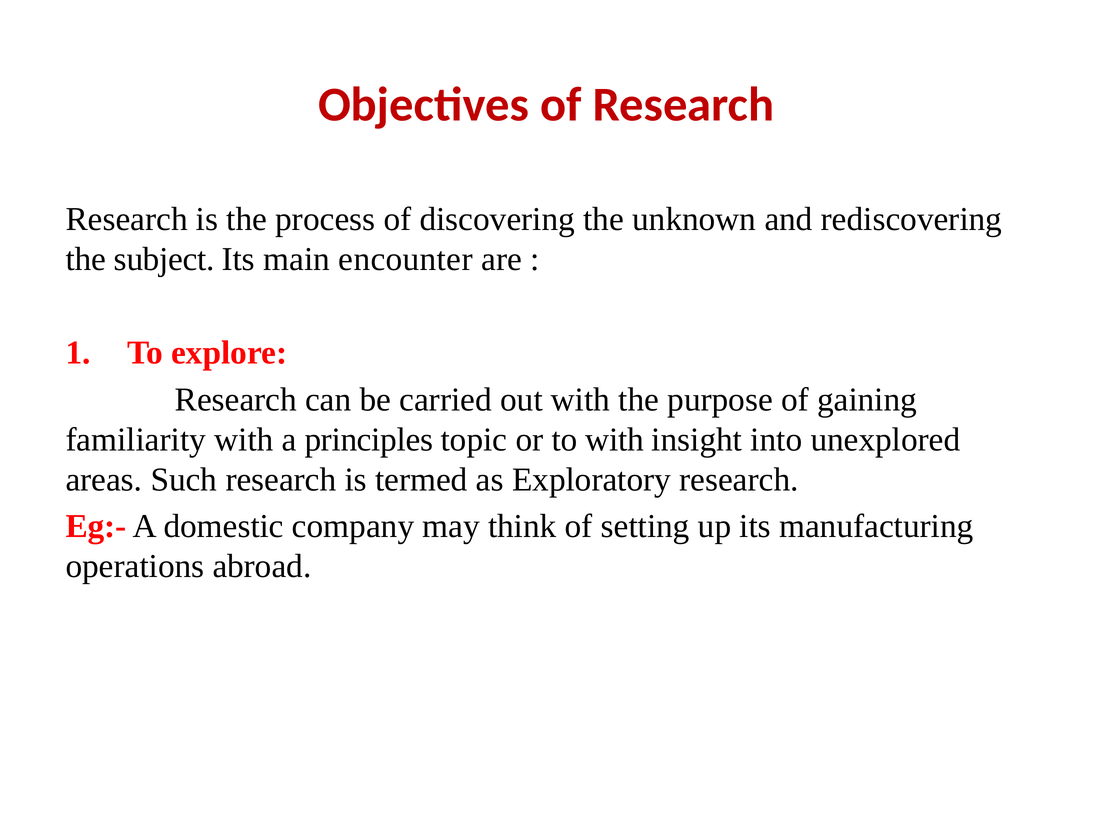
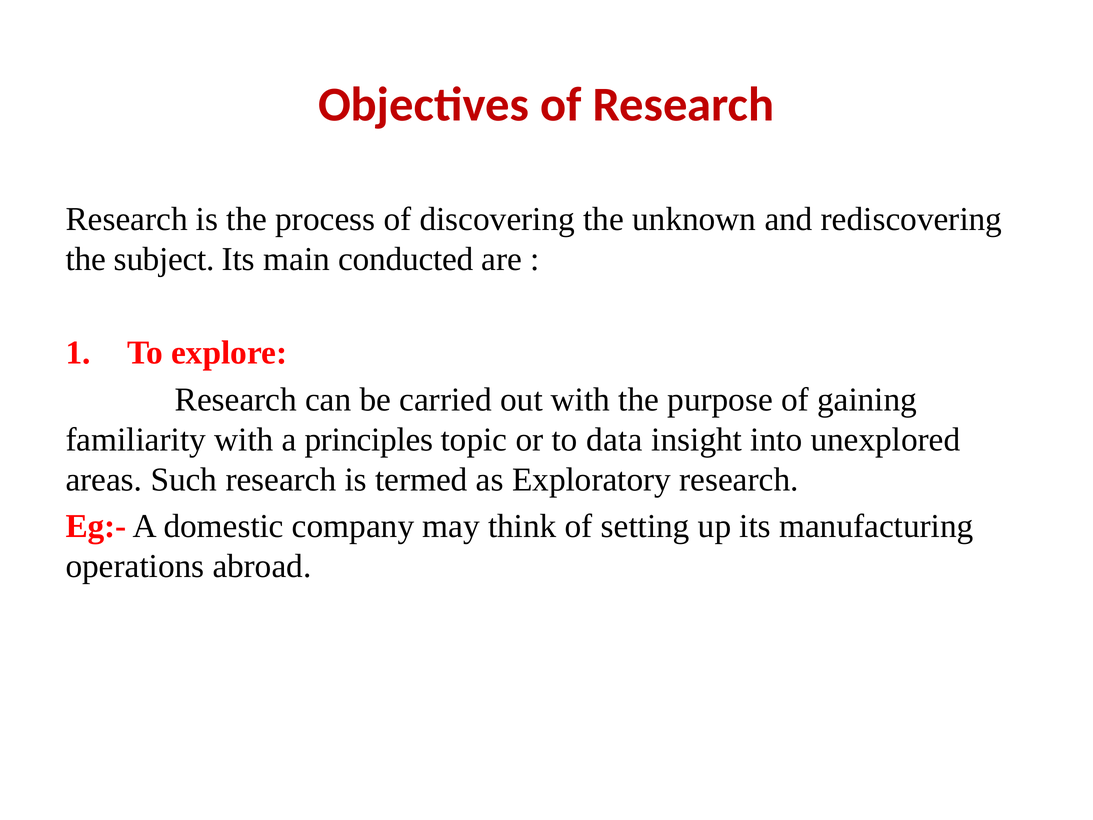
encounter: encounter -> conducted
to with: with -> data
